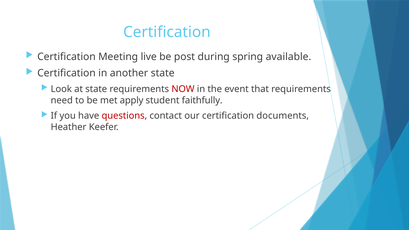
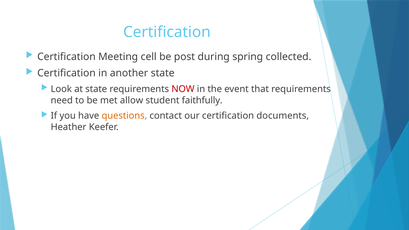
live: live -> cell
available: available -> collected
apply: apply -> allow
questions colour: red -> orange
